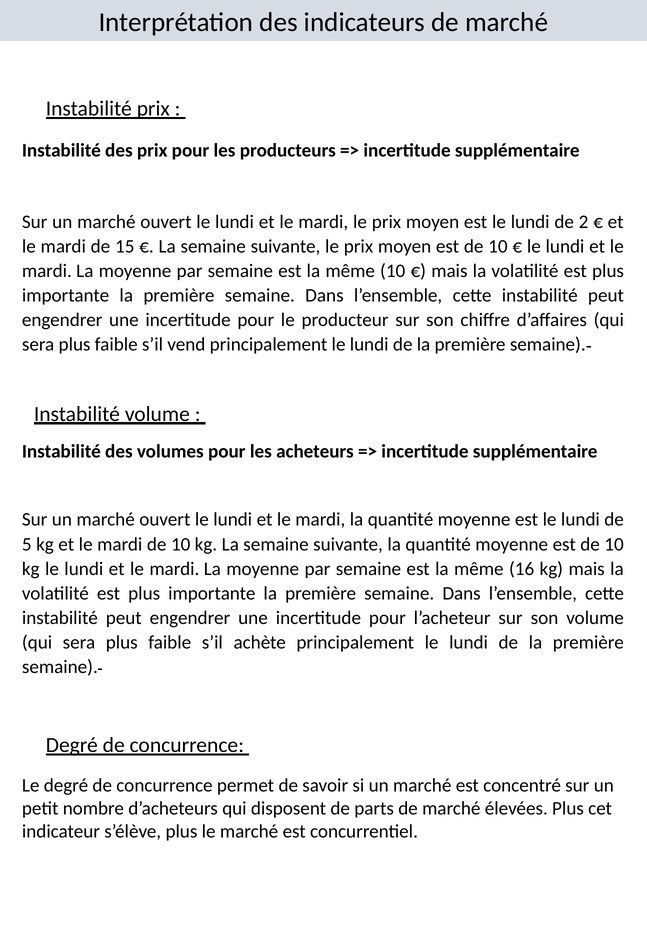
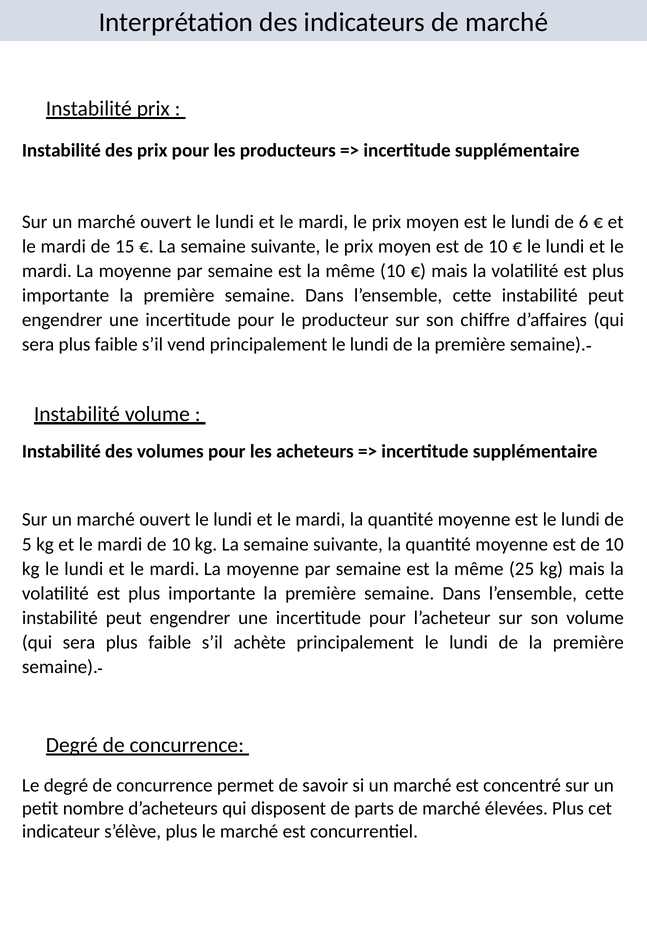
2: 2 -> 6
16: 16 -> 25
